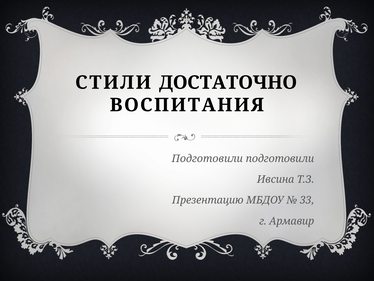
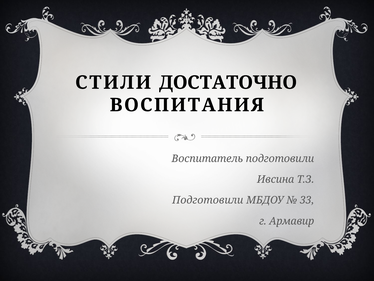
Подготовили at (207, 158): Подготовили -> Воспитатель
Презентацию at (208, 200): Презентацию -> Подготовили
